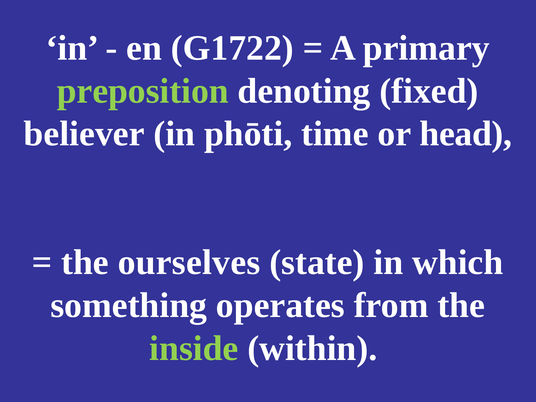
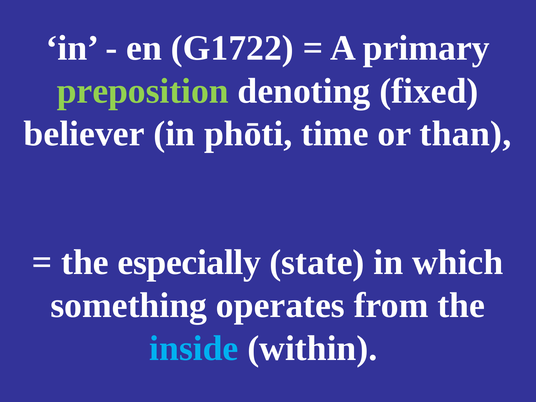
head: head -> than
ourselves: ourselves -> especially
inside colour: light green -> light blue
